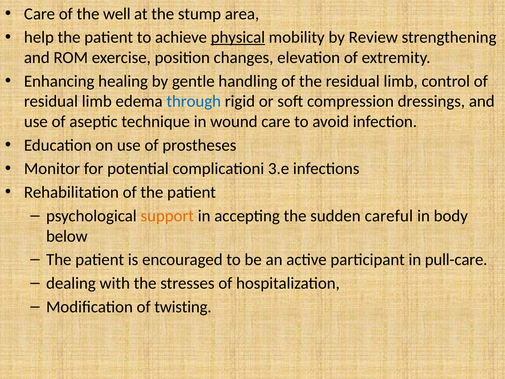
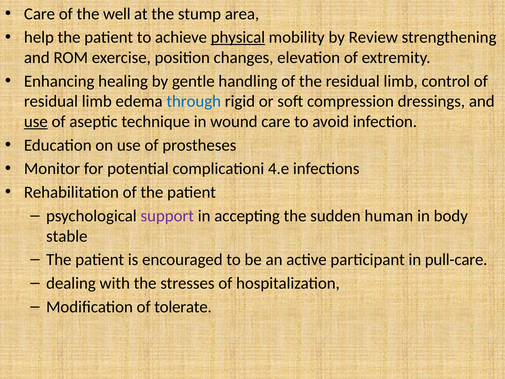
use at (36, 122) underline: none -> present
3.e: 3.e -> 4.e
support colour: orange -> purple
careful: careful -> human
below: below -> stable
twisting: twisting -> tolerate
